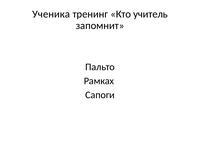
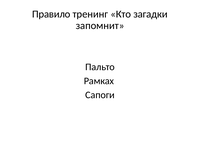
Ученика: Ученика -> Правило
учитель: учитель -> загадки
